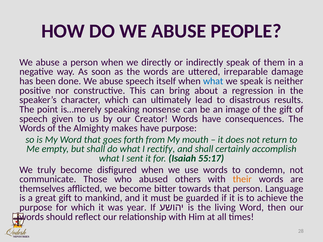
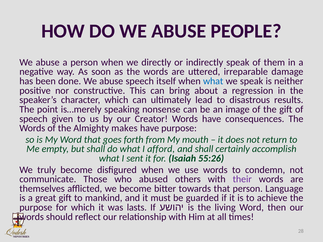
rectify: rectify -> afford
55:17: 55:17 -> 55:26
their colour: orange -> purple
year: year -> lasts
